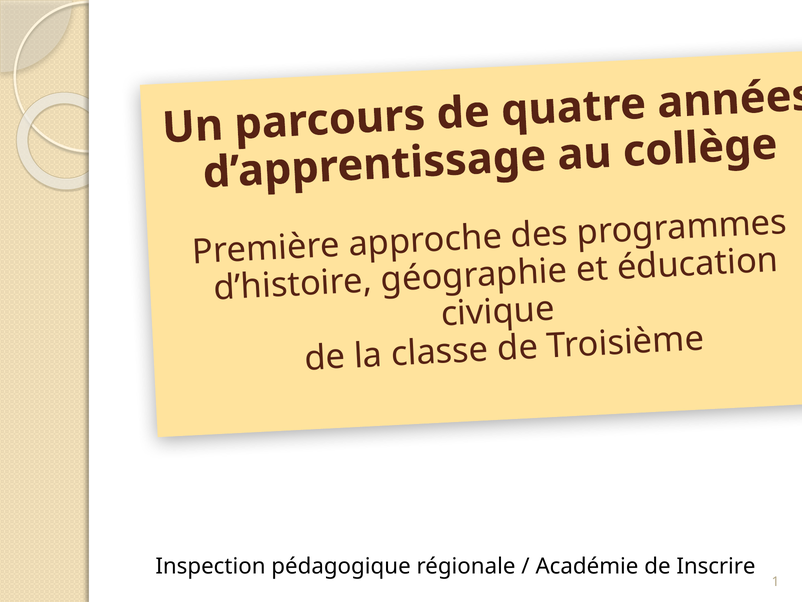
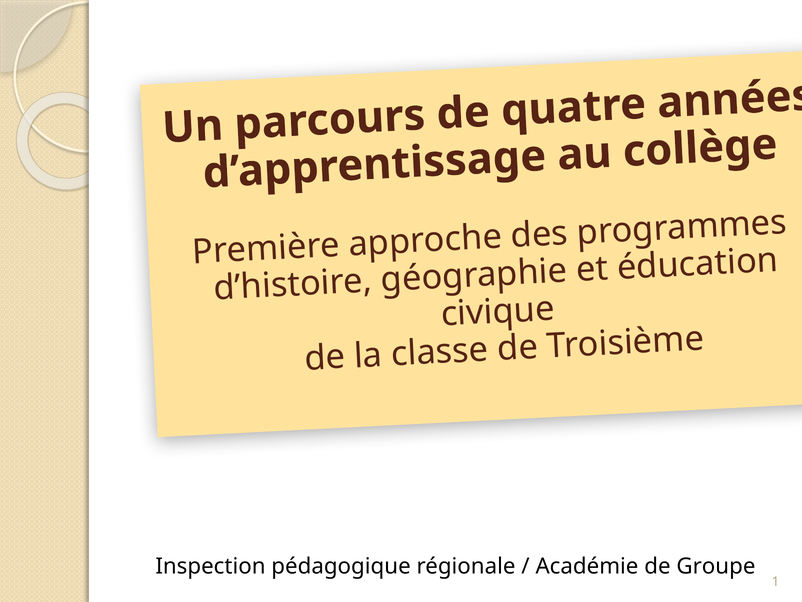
Inscrire: Inscrire -> Groupe
